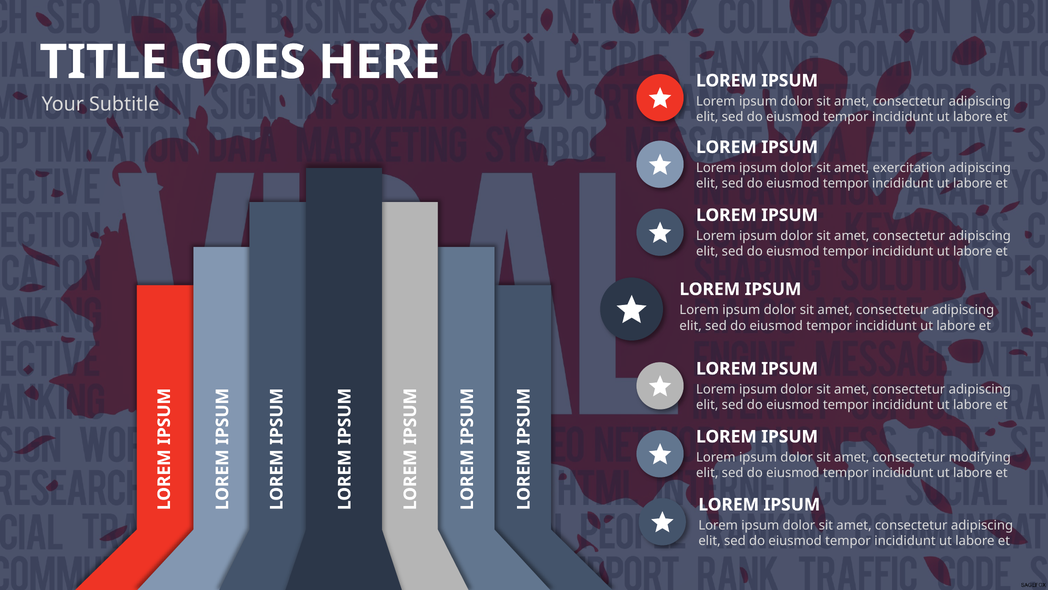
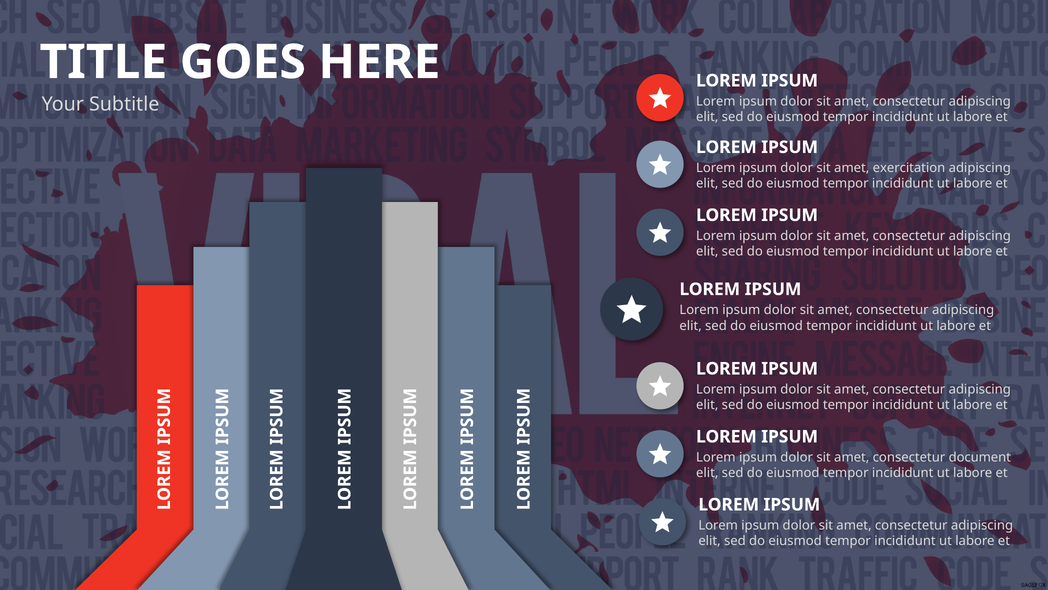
modifying: modifying -> document
